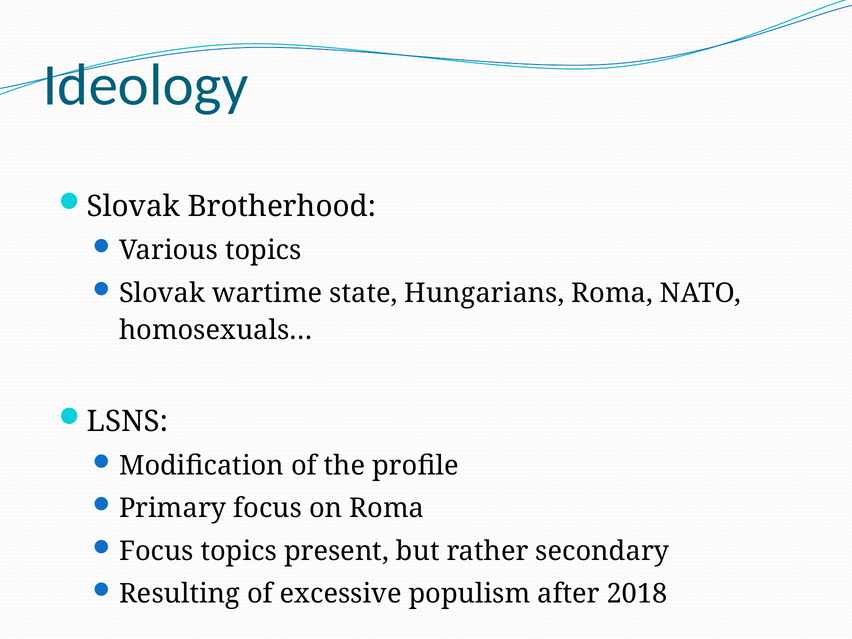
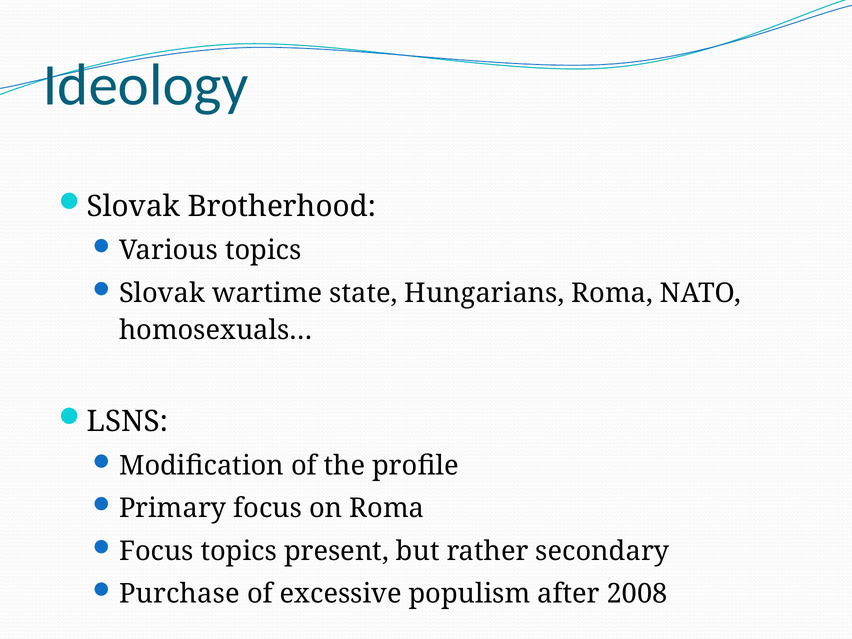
Resulting: Resulting -> Purchase
2018: 2018 -> 2008
